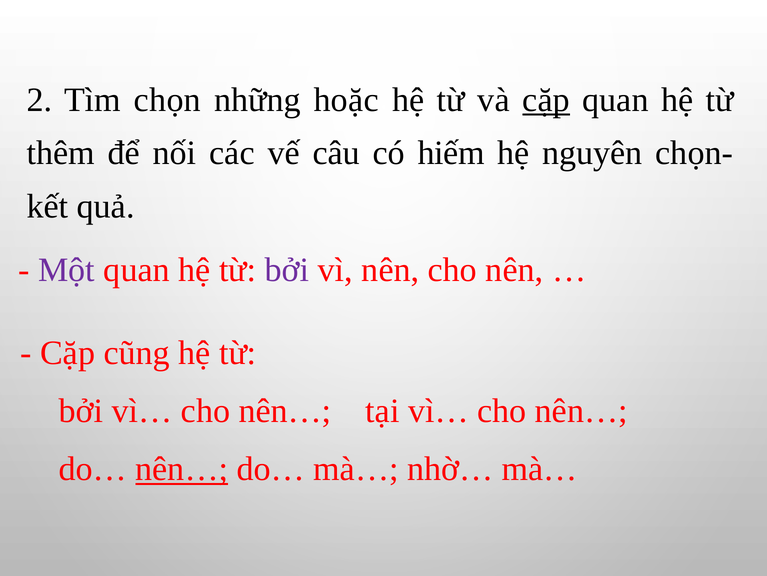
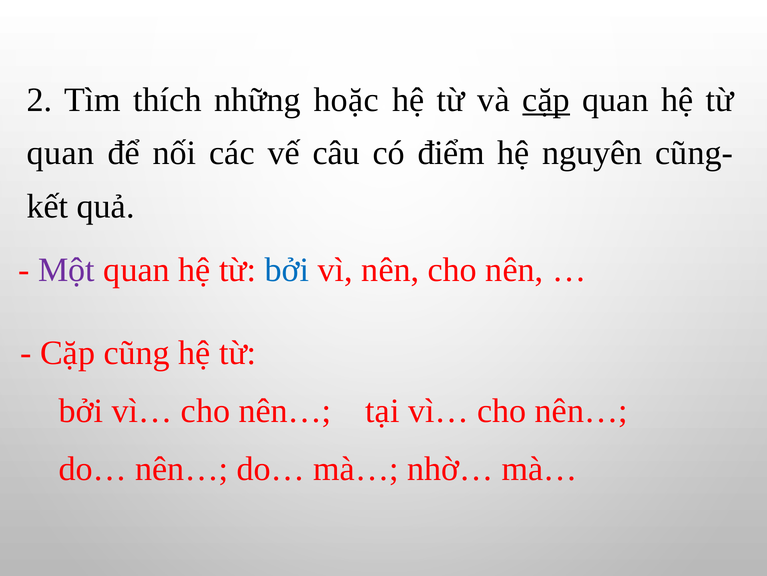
chọn: chọn -> thích
thêm at (61, 153): thêm -> quan
hiếm: hiếm -> điểm
chọn-: chọn- -> cũng-
bởi at (287, 269) colour: purple -> blue
nên… at (182, 468) underline: present -> none
